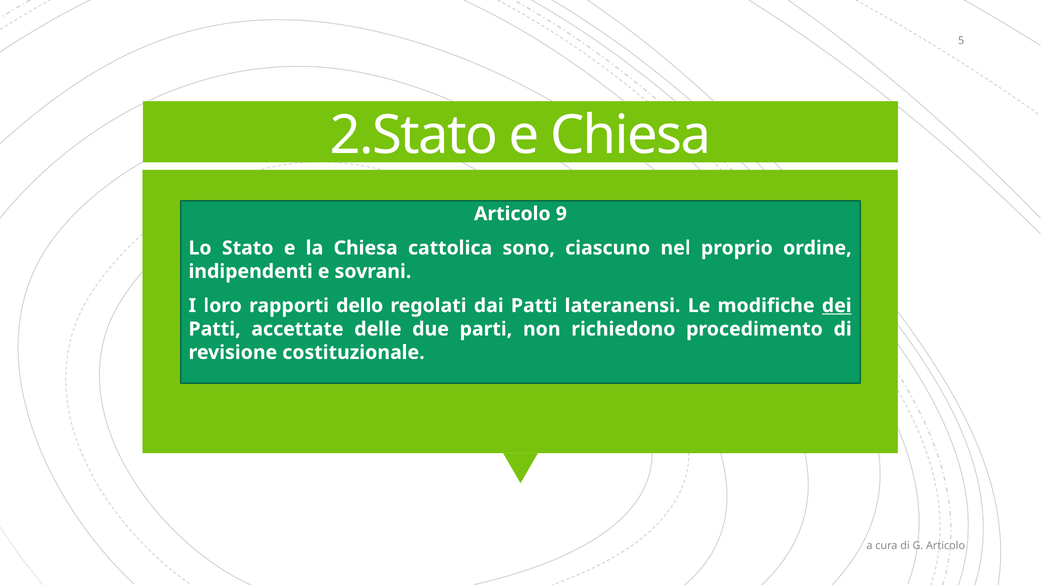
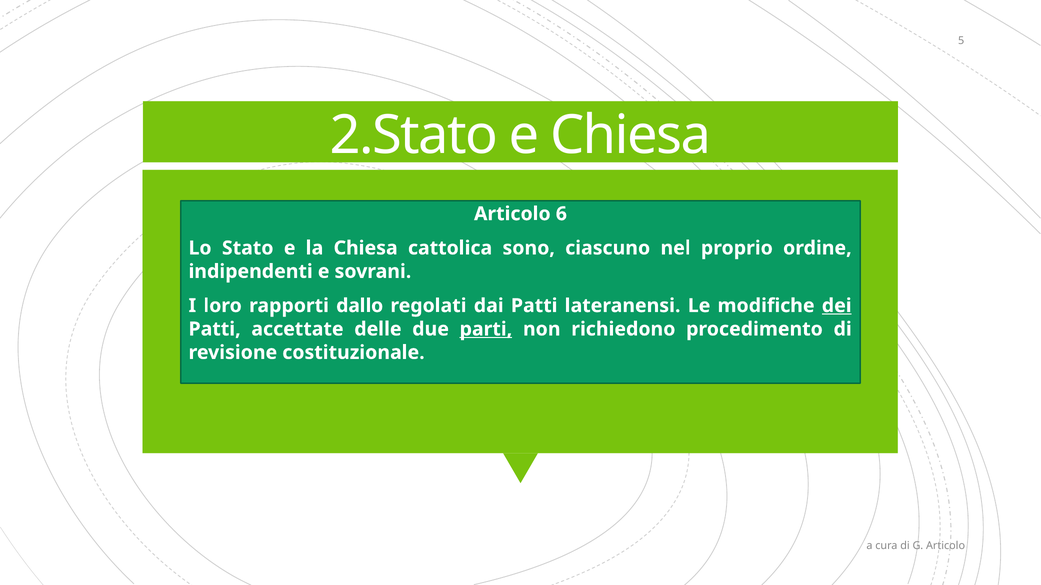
9: 9 -> 6
dello: dello -> dallo
parti underline: none -> present
